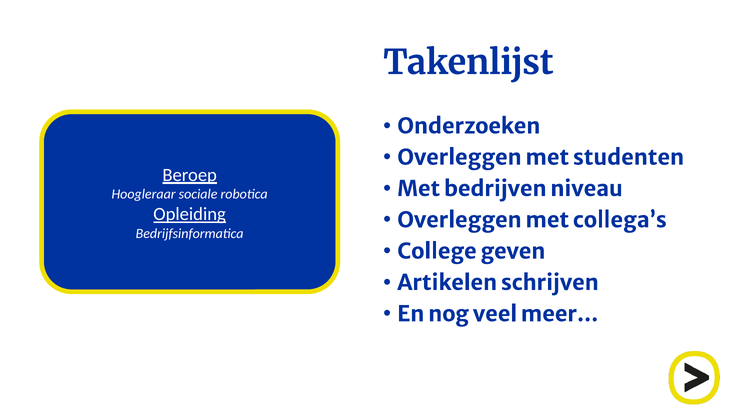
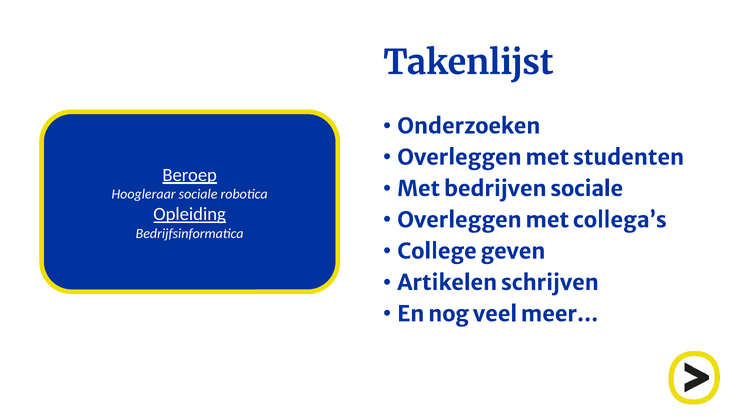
bedrijven niveau: niveau -> sociale
